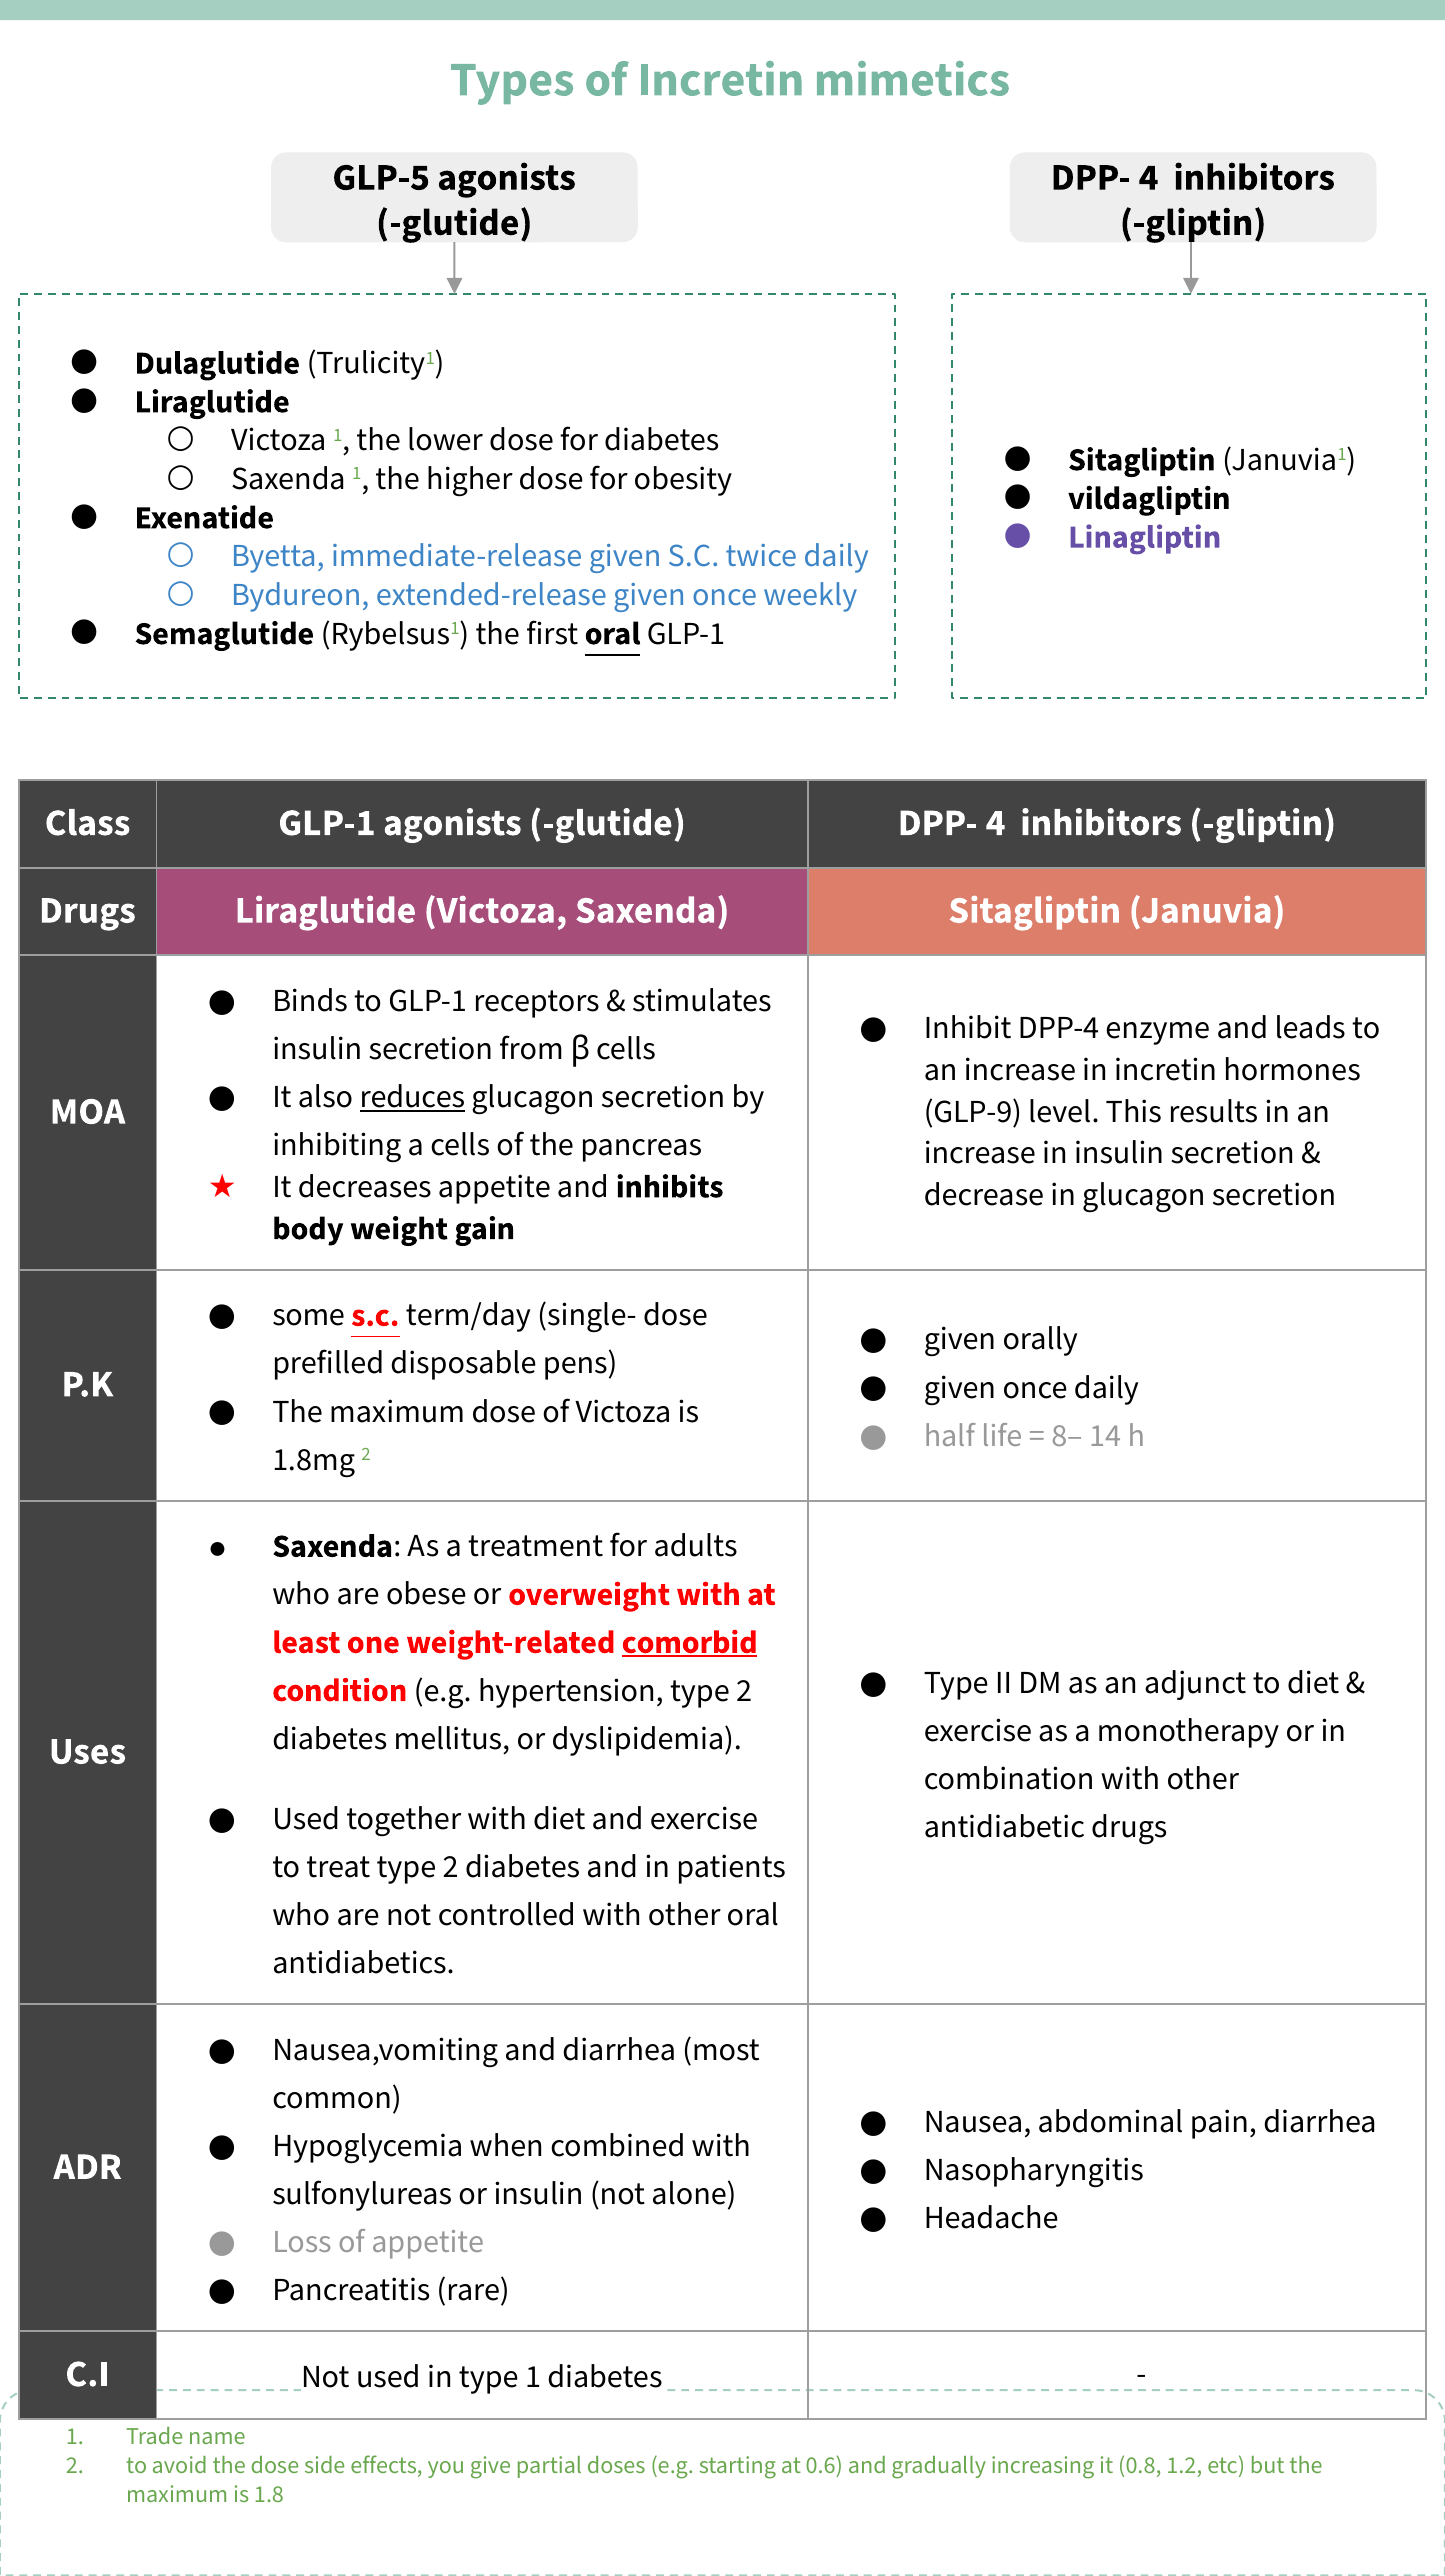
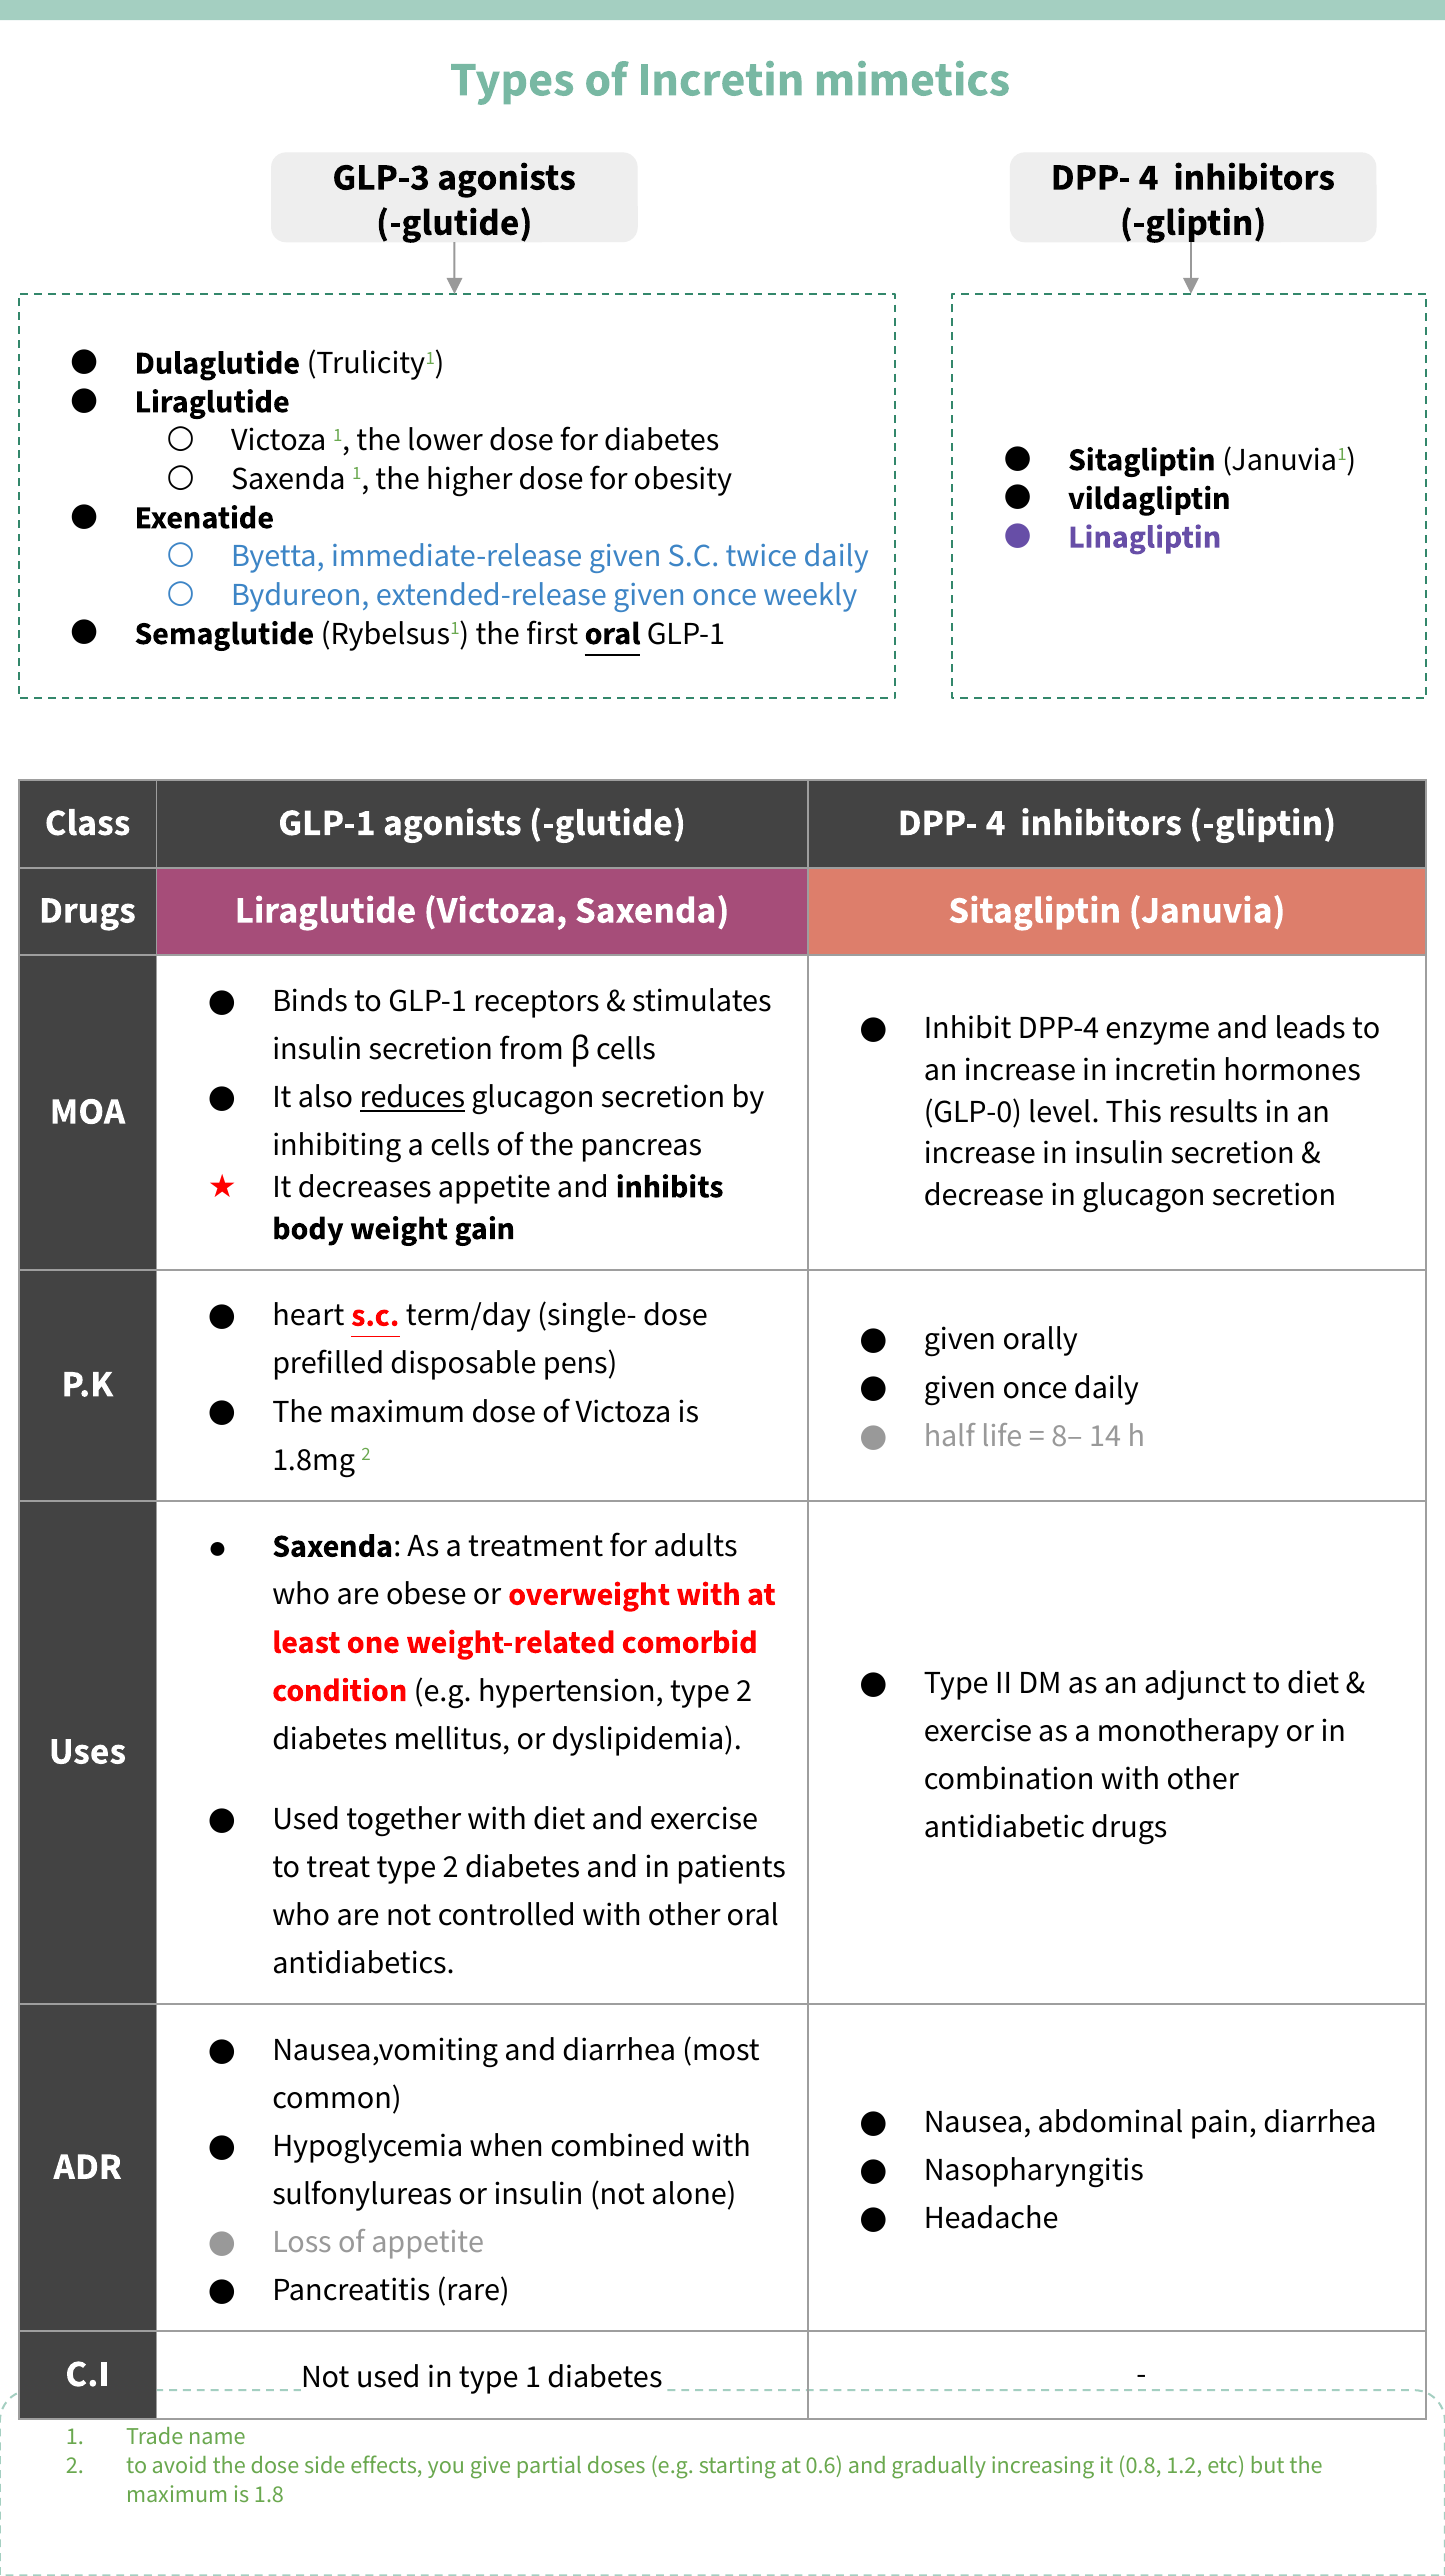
GLP-5: GLP-5 -> GLP-3
GLP-9: GLP-9 -> GLP-0
some: some -> heart
comorbid underline: present -> none
